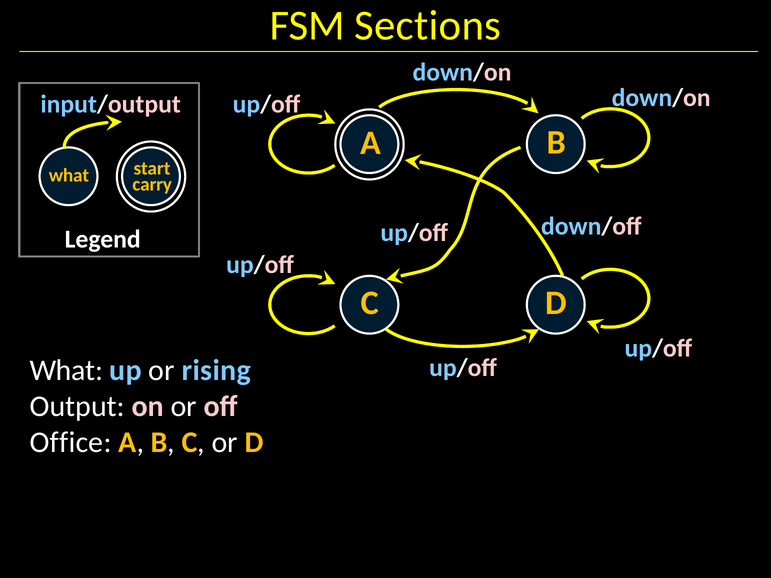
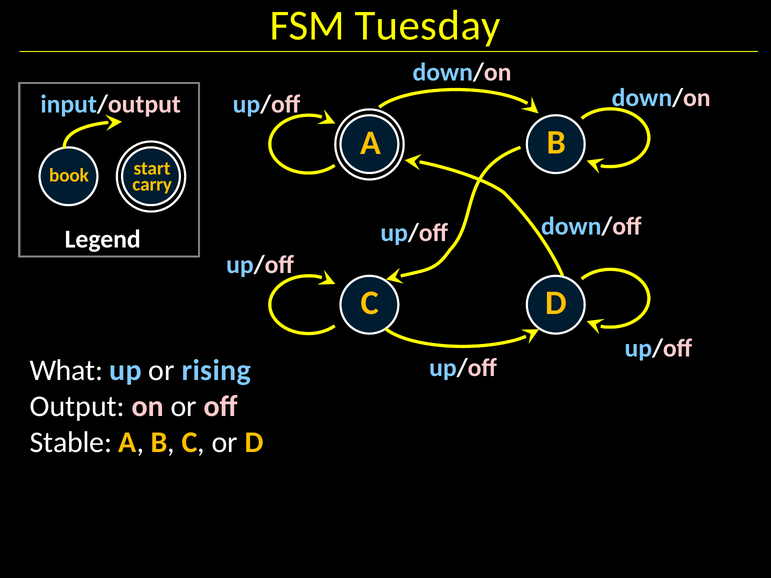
Sections: Sections -> Tuesday
what at (69, 176): what -> book
Office: Office -> Stable
